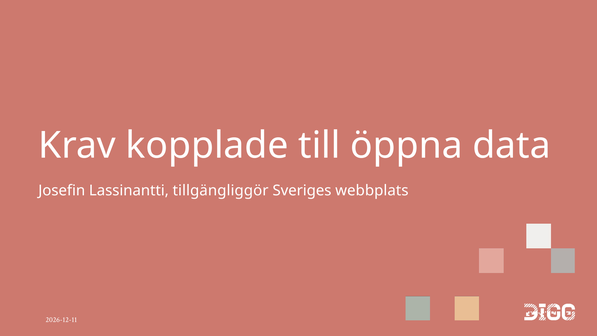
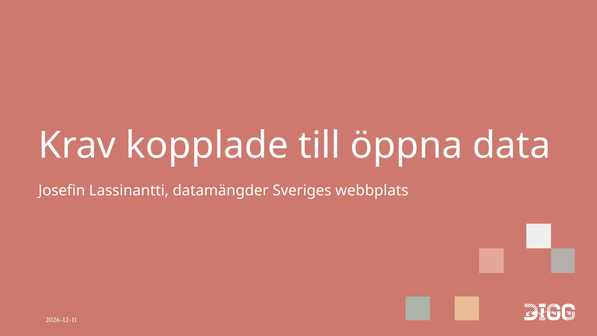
tillgängliggör: tillgängliggör -> datamängder
